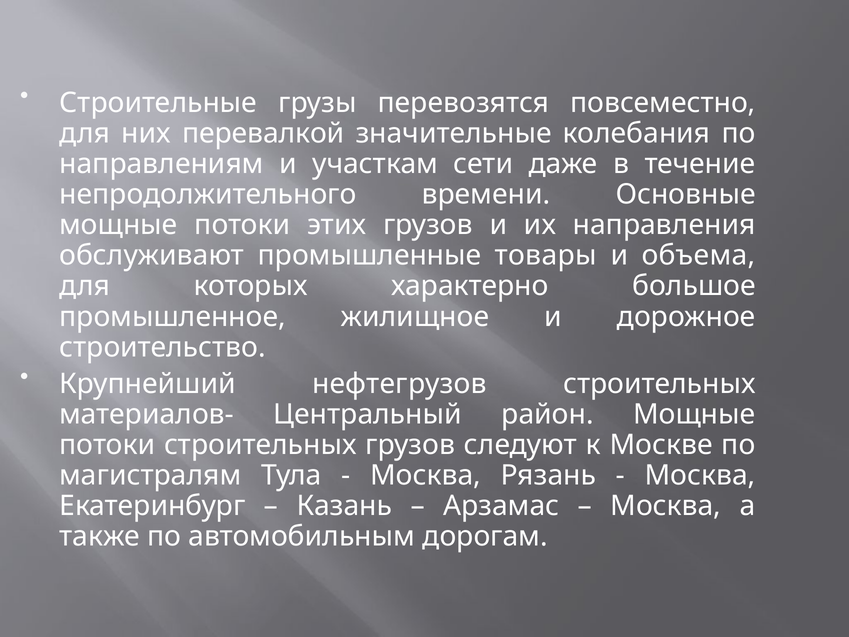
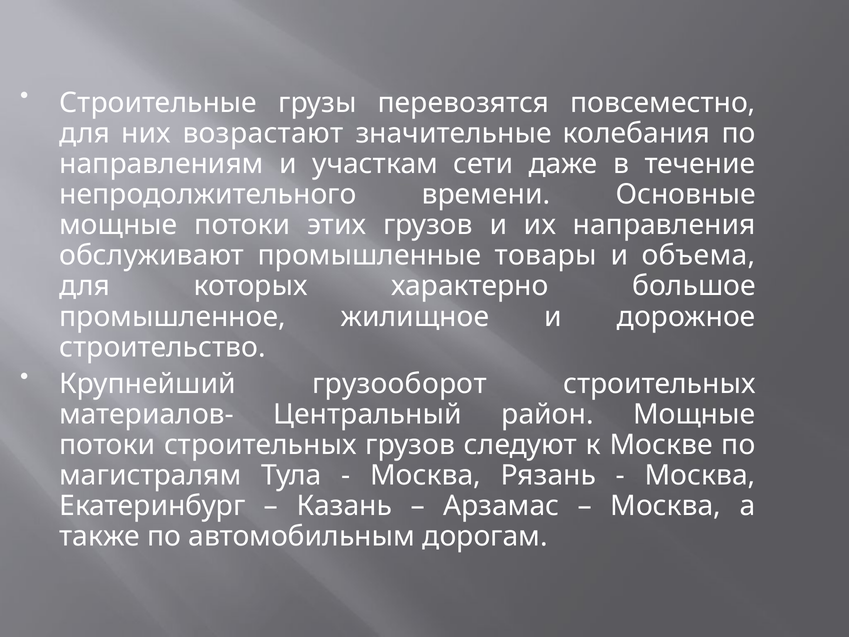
перевалкой: перевалкой -> возрастают
нефтегрузов: нефтегрузов -> грузооборот
